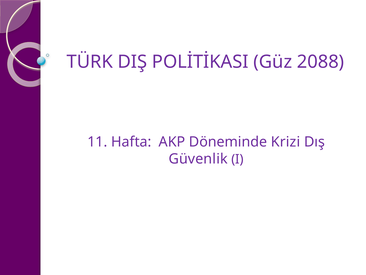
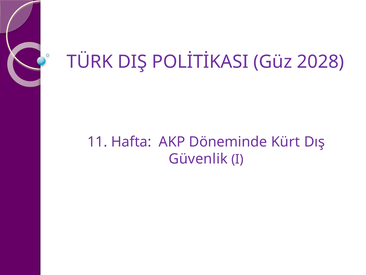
2088: 2088 -> 2028
Krizi: Krizi -> Kürt
